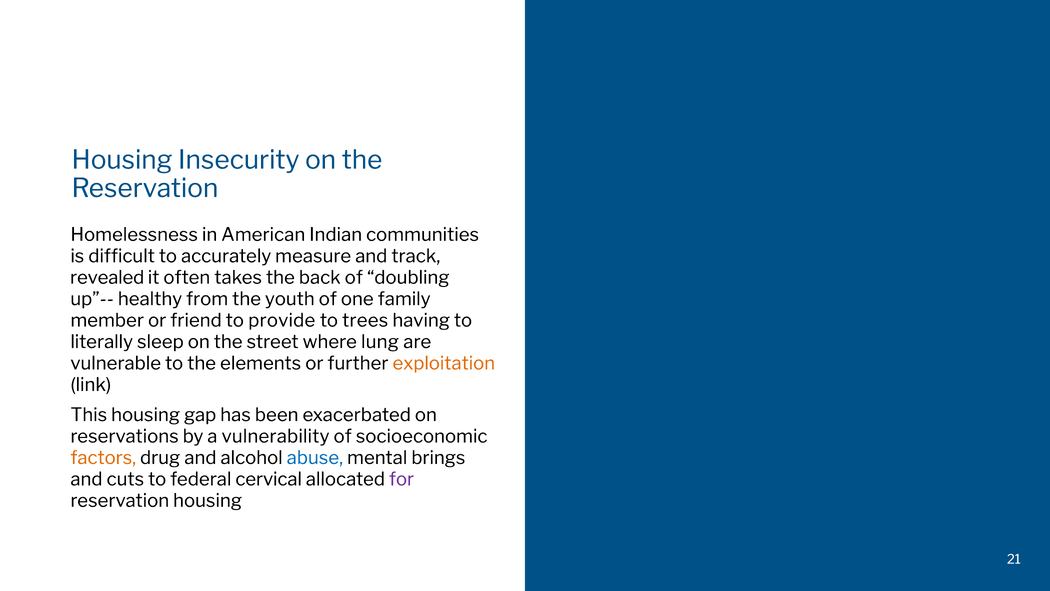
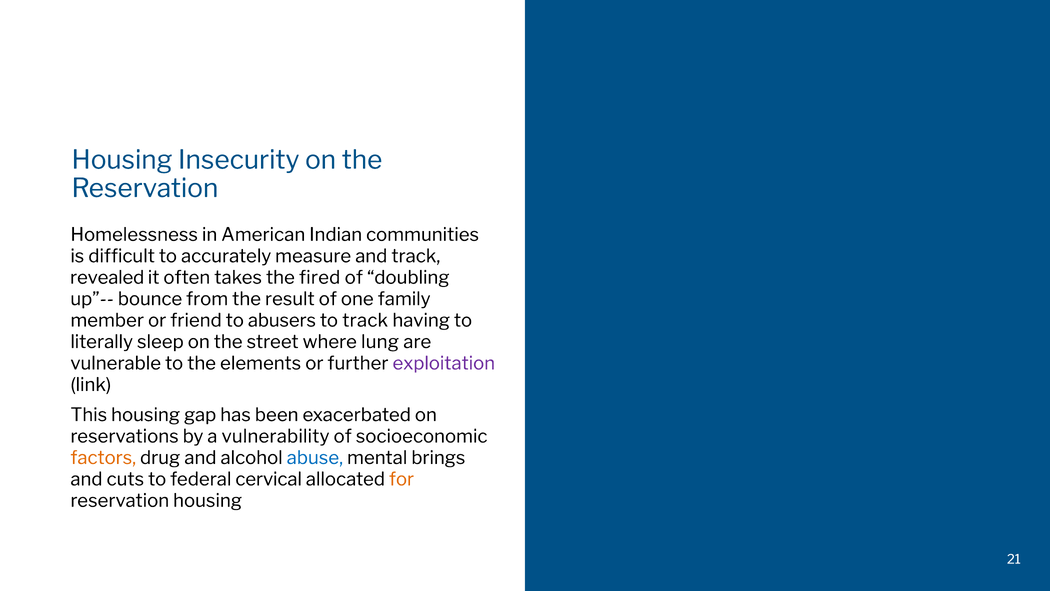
back: back -> fired
healthy: healthy -> bounce
youth: youth -> result
provide: provide -> abusers
to trees: trees -> track
exploitation colour: orange -> purple
for colour: purple -> orange
